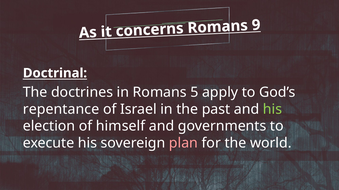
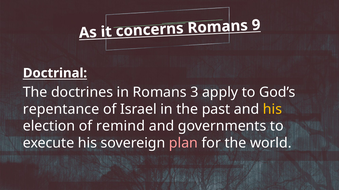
5: 5 -> 3
his at (272, 110) colour: light green -> yellow
himself: himself -> remind
